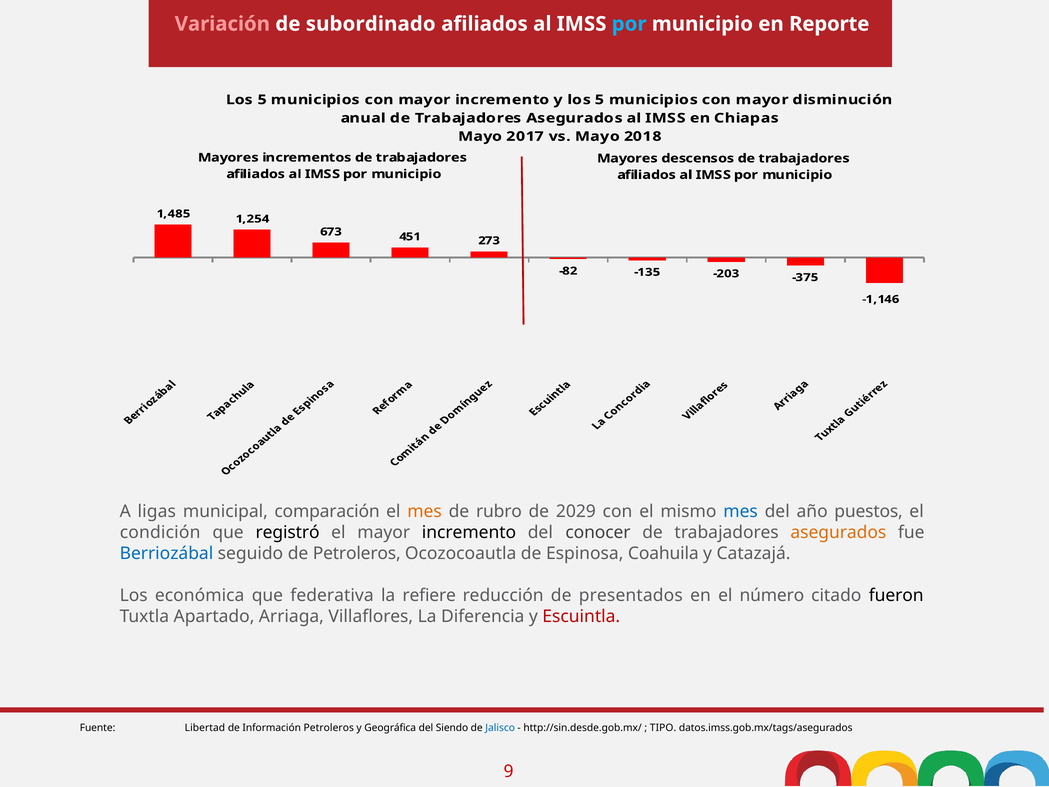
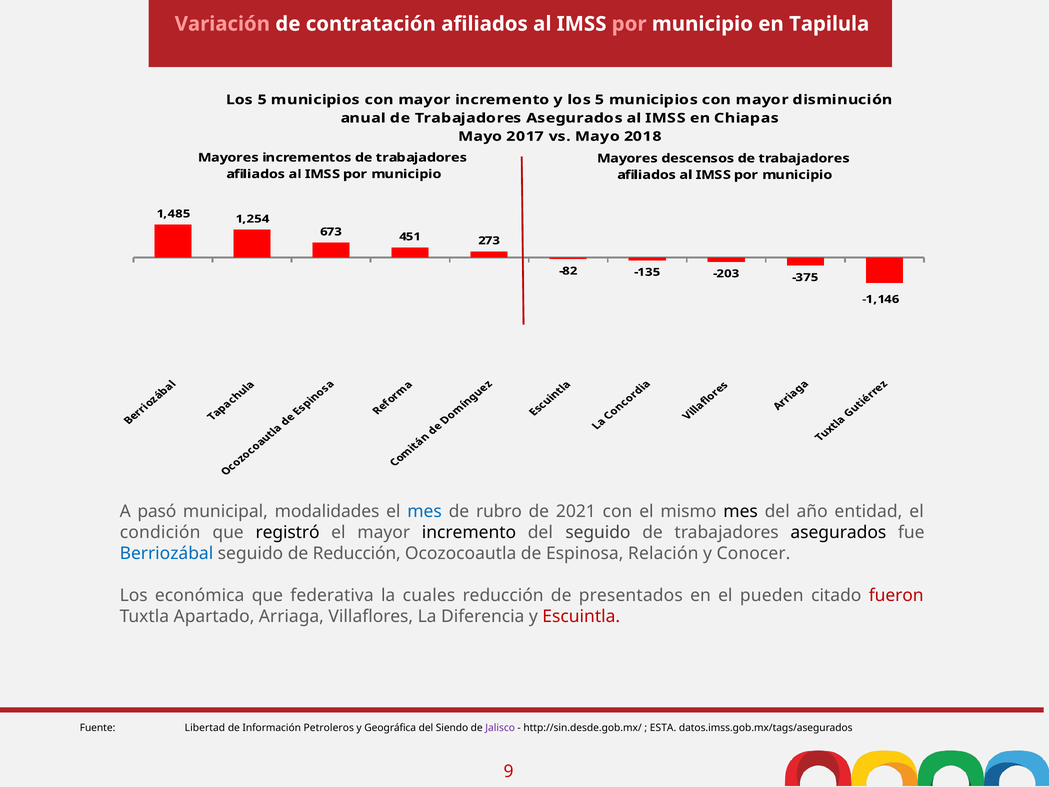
subordinado: subordinado -> contratación
por at (629, 24) colour: light blue -> pink
Reporte: Reporte -> Tapilula
ligas: ligas -> pasó
comparación: comparación -> modalidades
mes at (425, 511) colour: orange -> blue
2029: 2029 -> 2021
mes at (741, 511) colour: blue -> black
puestos: puestos -> entidad
del conocer: conocer -> seguido
asegurados at (838, 532) colour: orange -> black
de Petroleros: Petroleros -> Reducción
Coahuila: Coahuila -> Relación
Catazajá: Catazajá -> Conocer
refiere: refiere -> cuales
número: número -> pueden
fueron colour: black -> red
Jalisco colour: blue -> purple
TIPO: TIPO -> ESTA
